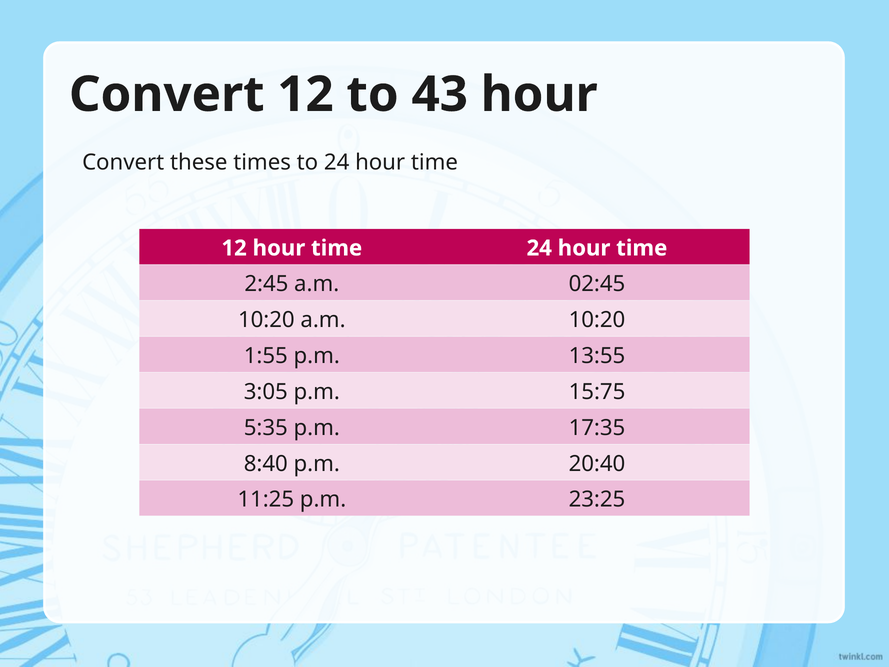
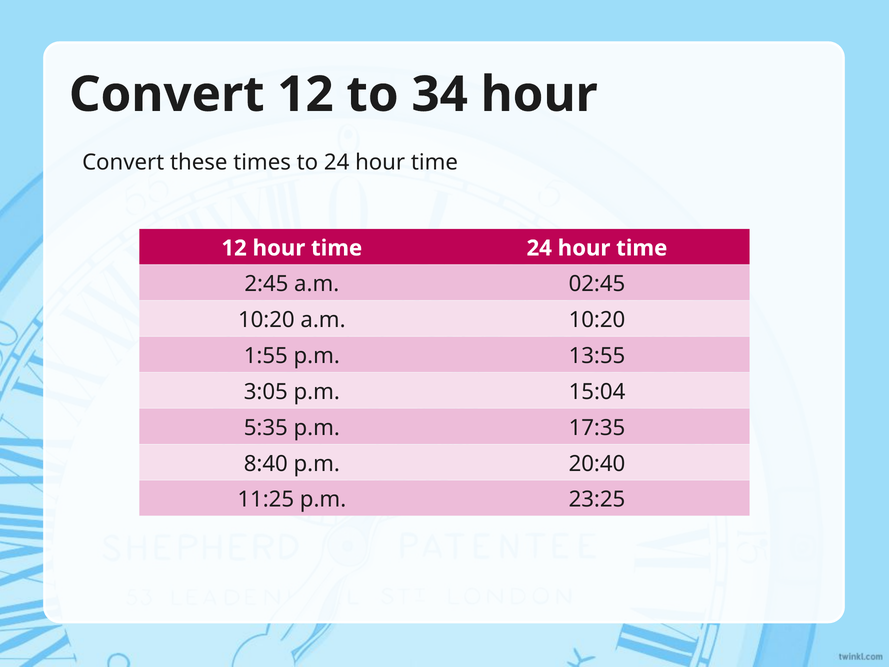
43: 43 -> 34
15:75: 15:75 -> 15:04
